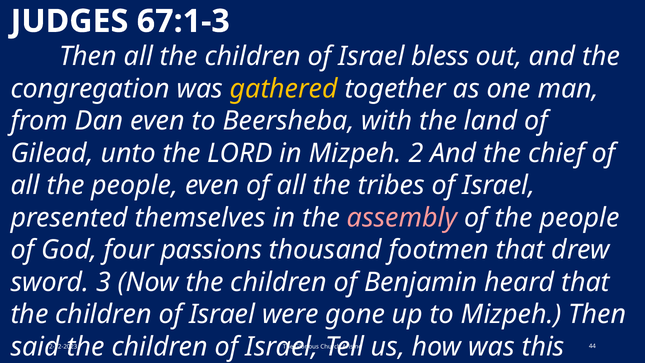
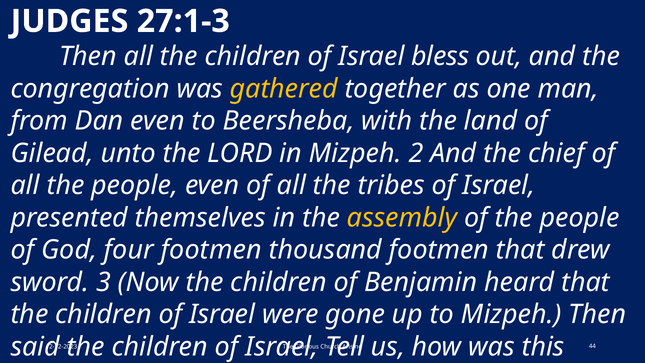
67:1-3: 67:1-3 -> 27:1-3
assembly colour: pink -> yellow
four passions: passions -> footmen
